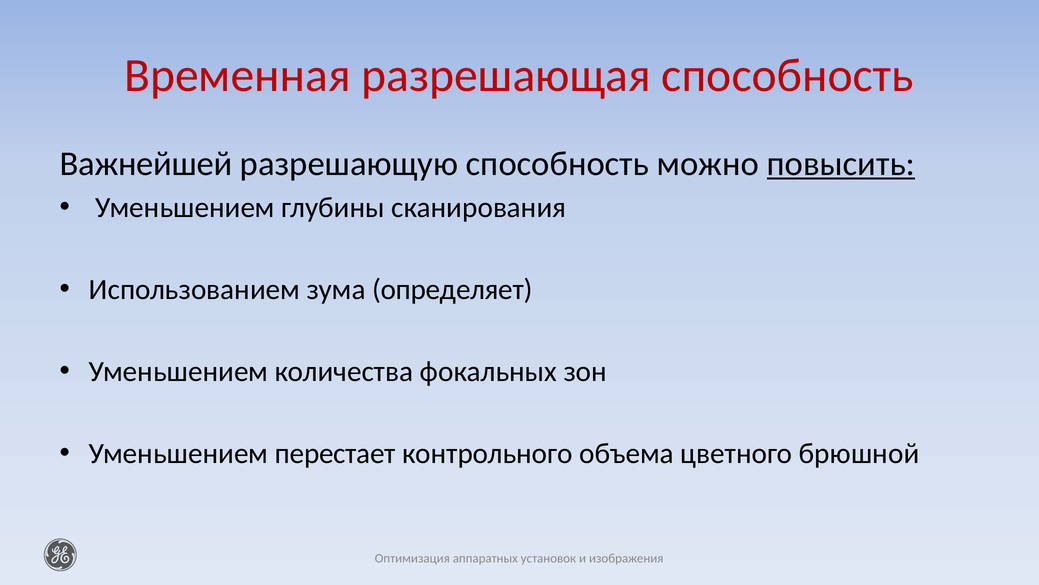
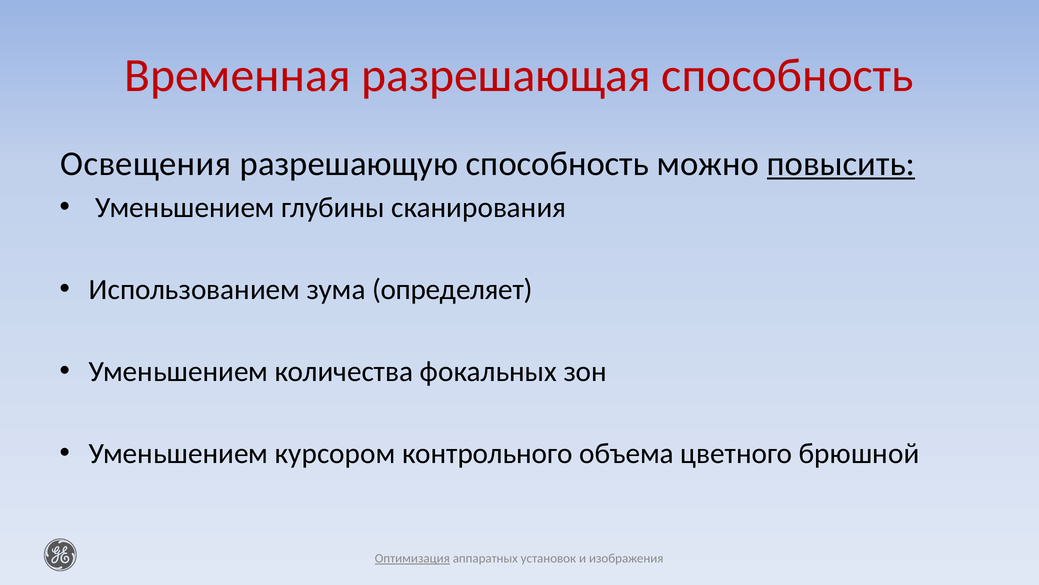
Важнейшей: Важнейшей -> Освещения
перестает: перестает -> курсором
Оптимизация underline: none -> present
